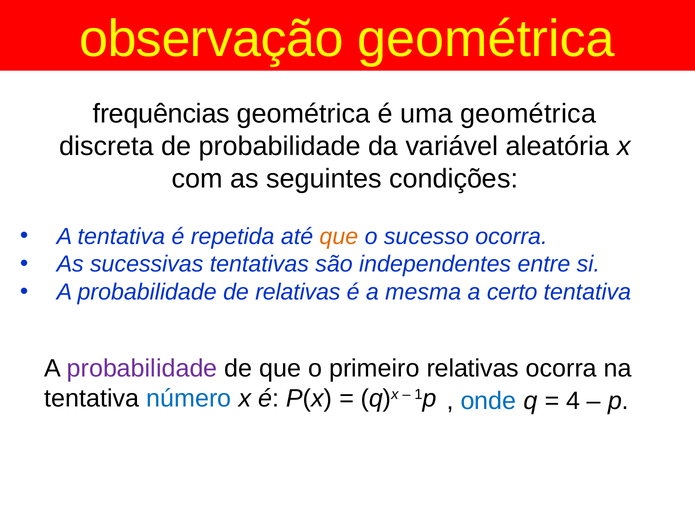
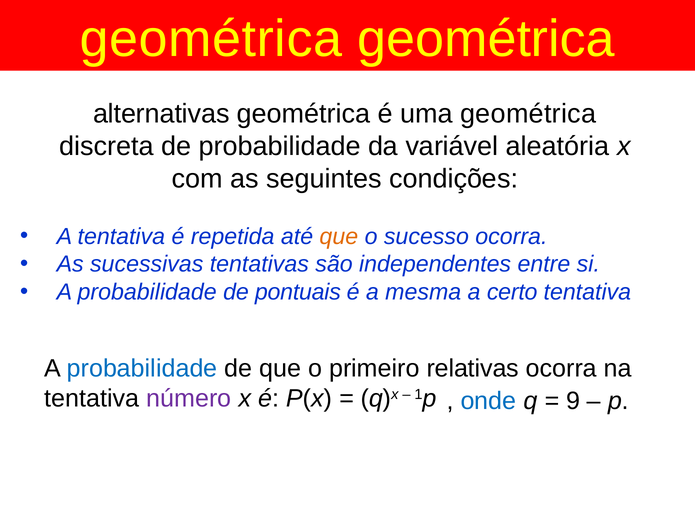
observação at (211, 39): observação -> geométrica
frequências: frequências -> alternativas
de relativas: relativas -> pontuais
probabilidade at (142, 368) colour: purple -> blue
número colour: blue -> purple
4: 4 -> 9
